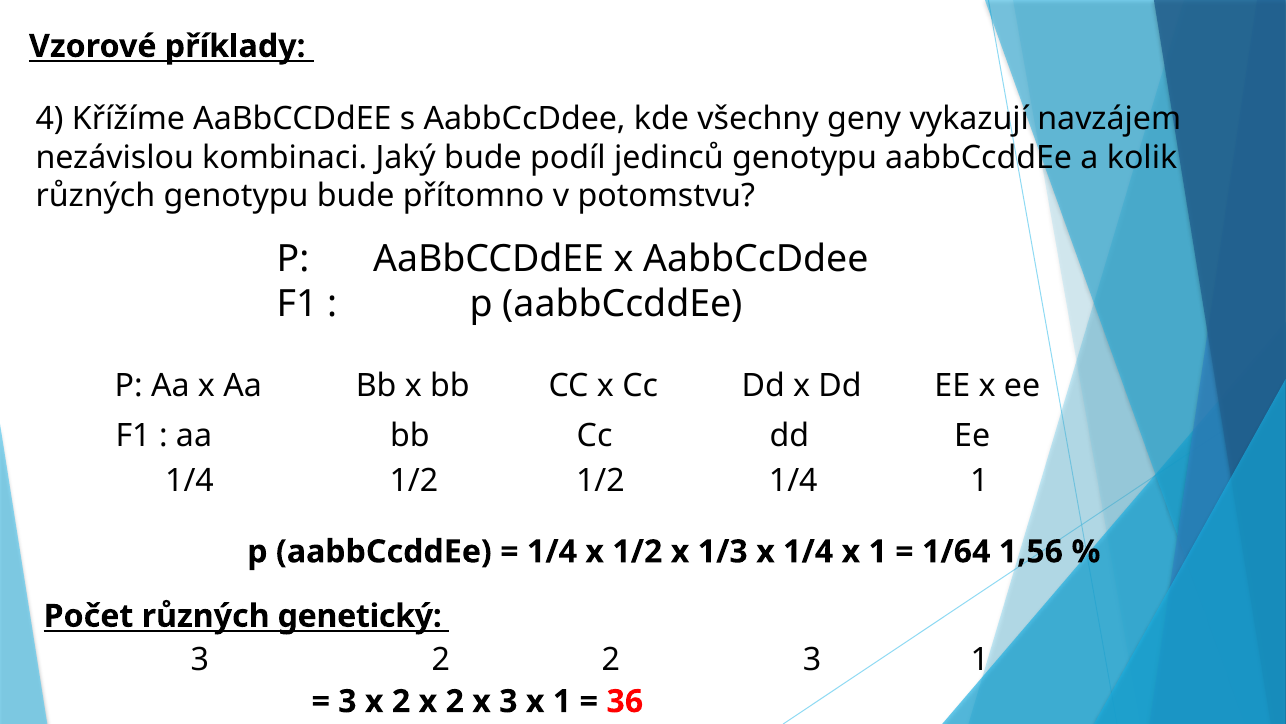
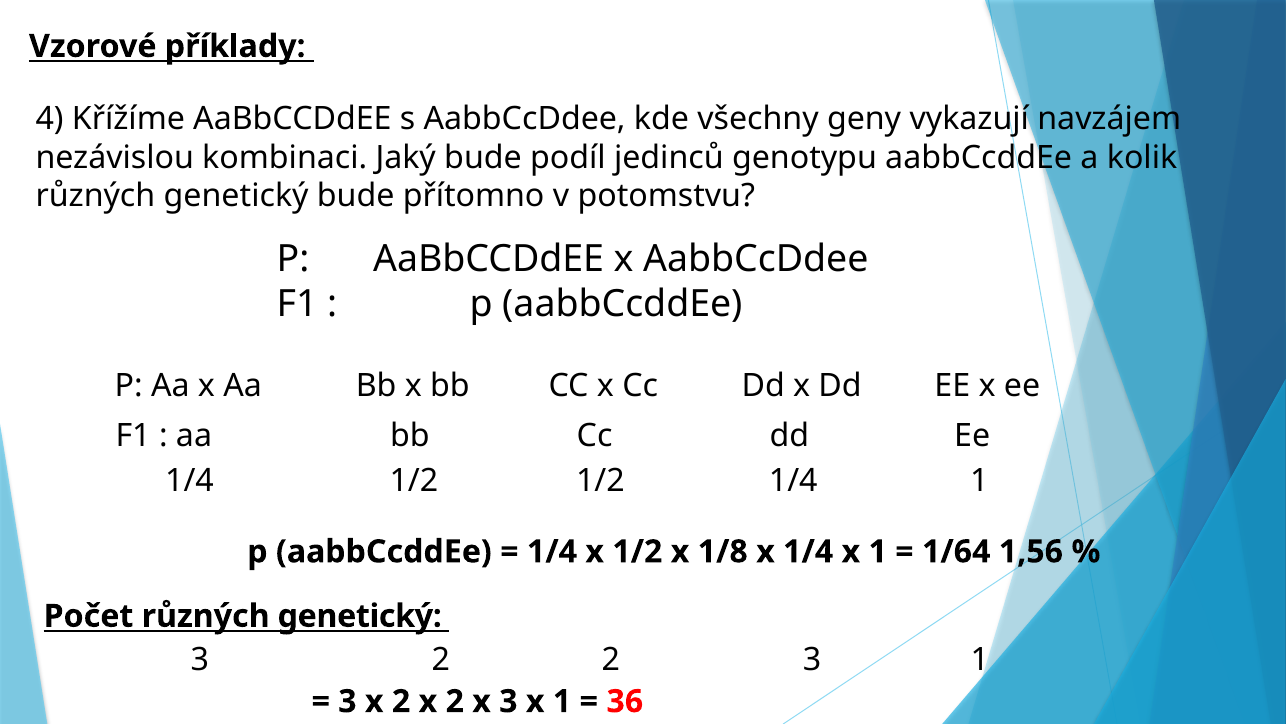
genotypu at (236, 196): genotypu -> genetický
1/3: 1/3 -> 1/8
